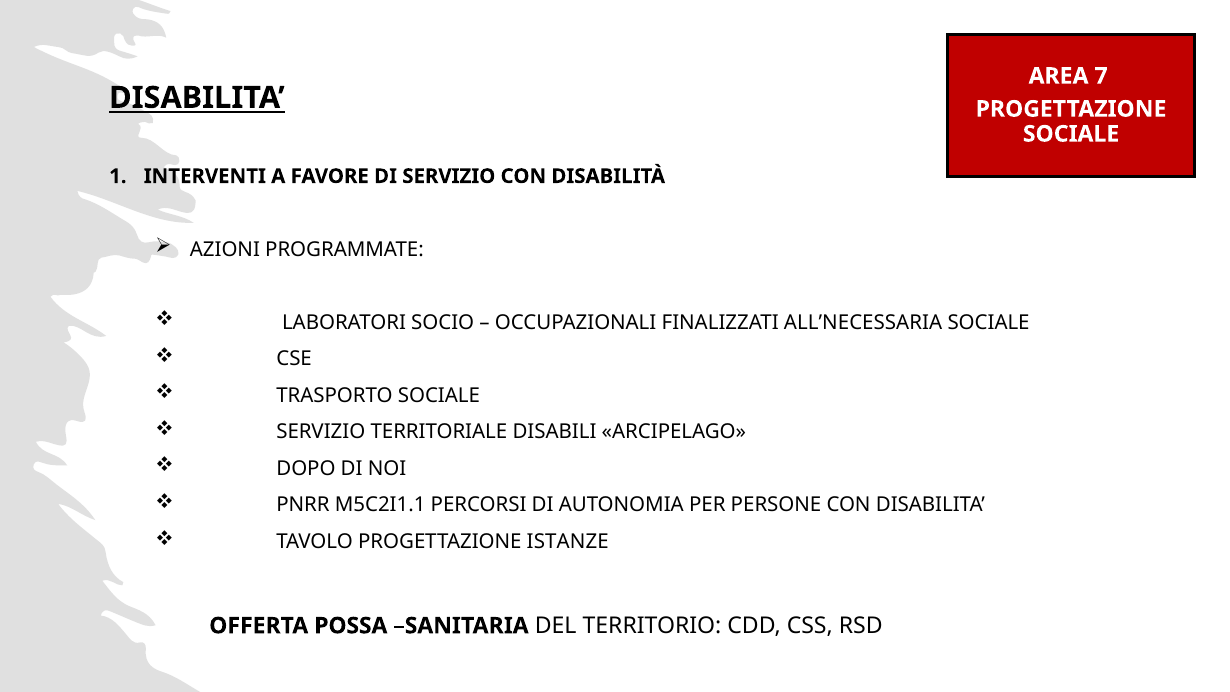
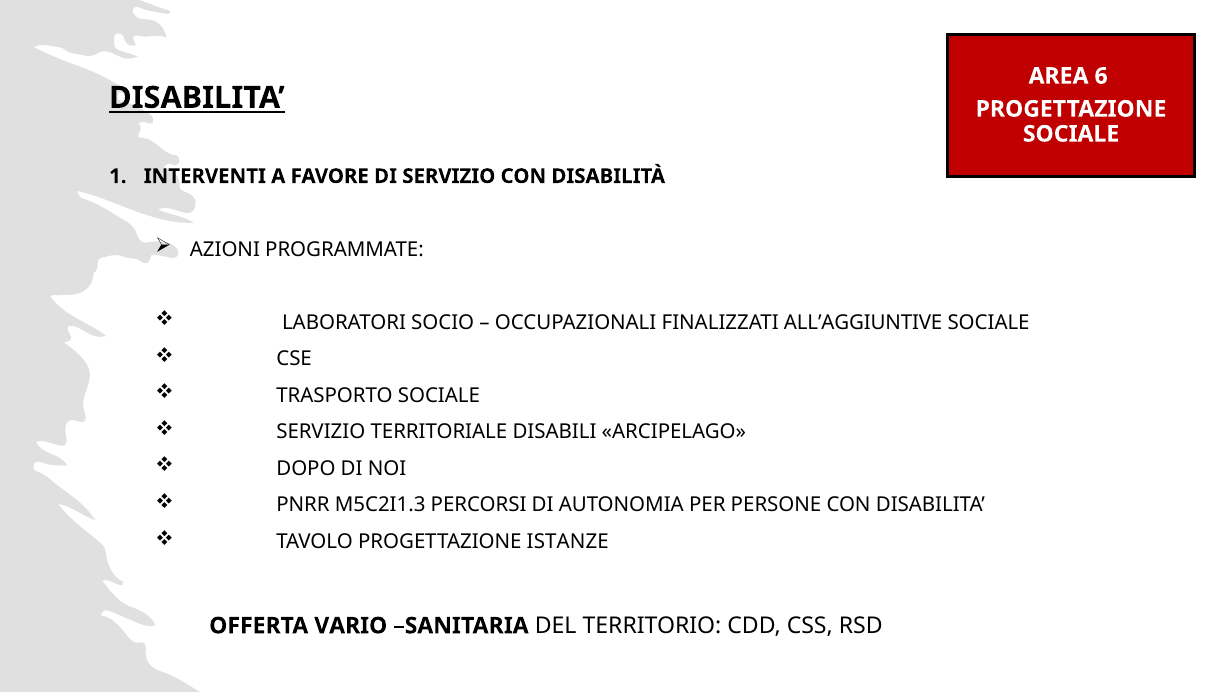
7: 7 -> 6
ALL’NECESSARIA: ALL’NECESSARIA -> ALL’AGGIUNTIVE
M5C2I1.1: M5C2I1.1 -> M5C2I1.3
POSSA: POSSA -> VARIO
